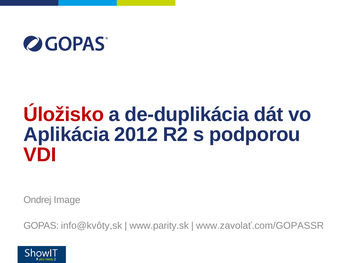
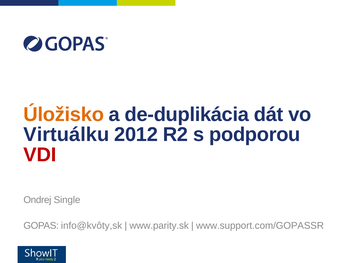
Úložisko colour: red -> orange
Aplikácia: Aplikácia -> Virtuálku
Image: Image -> Single
www.zavolať.com/GOPASSR: www.zavolať.com/GOPASSR -> www.support.com/GOPASSR
